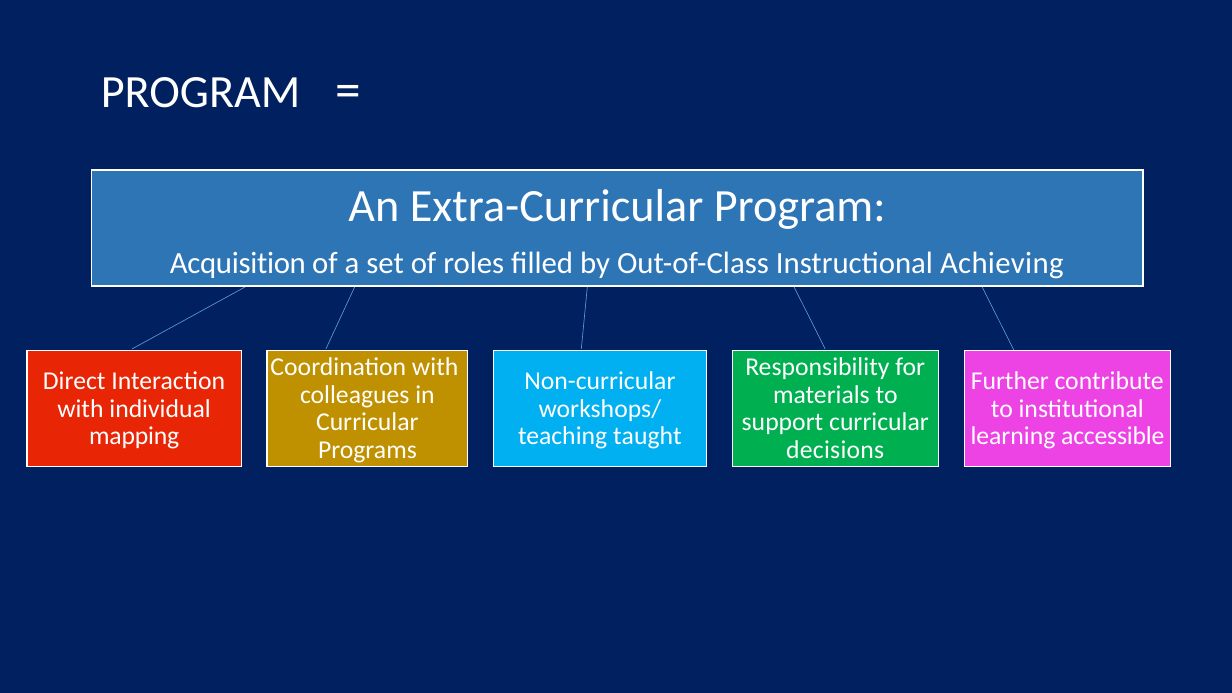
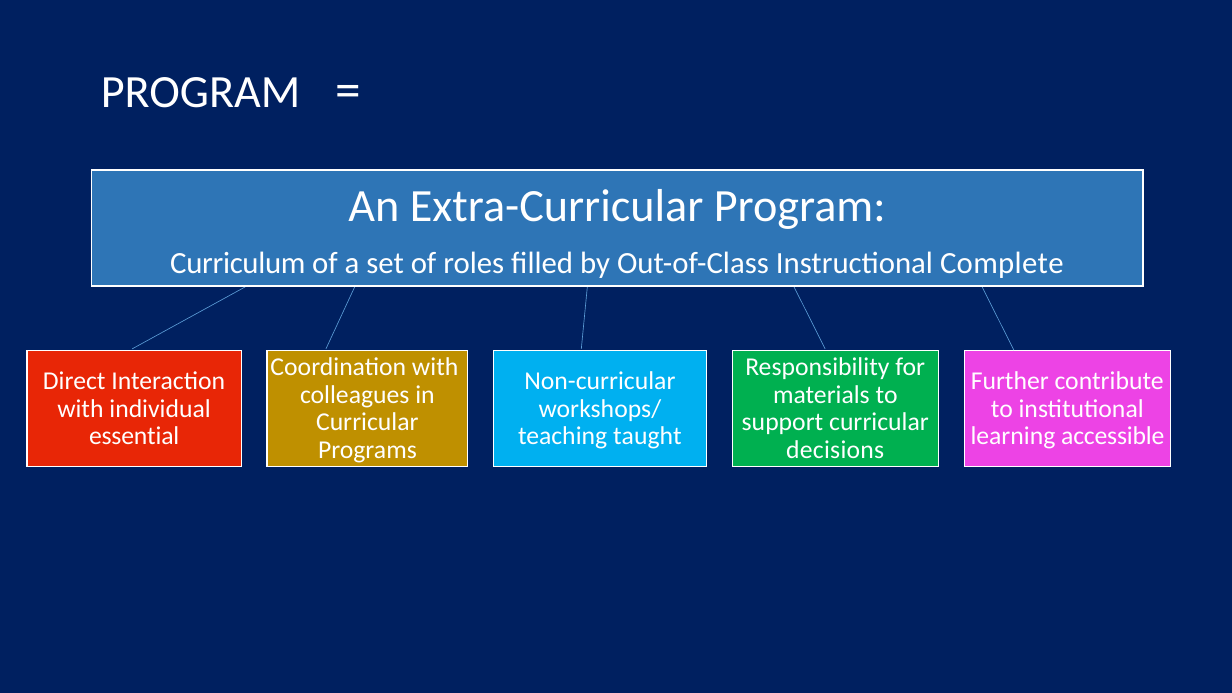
Acquisition: Acquisition -> Curriculum
Achieving: Achieving -> Complete
mapping: mapping -> essential
